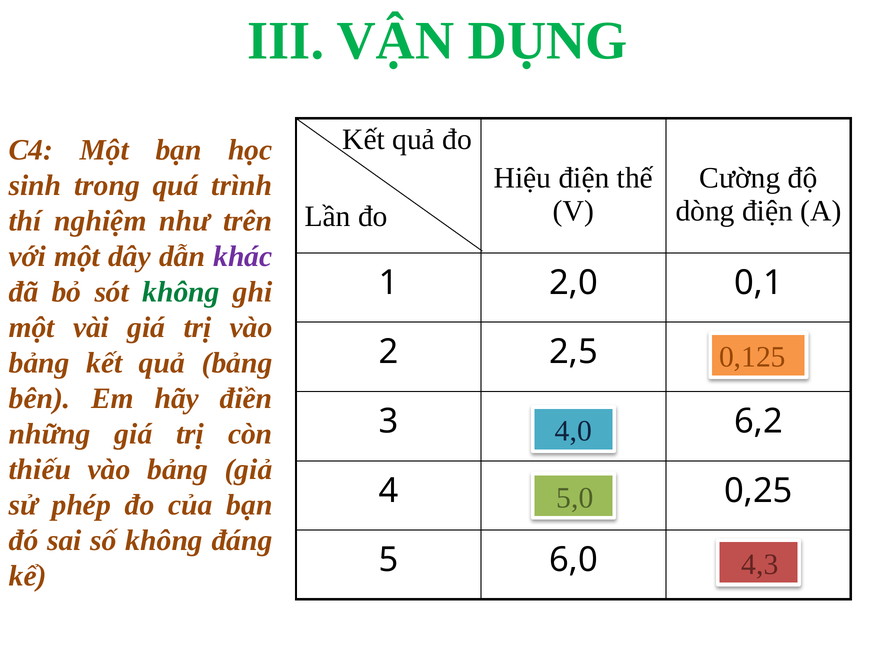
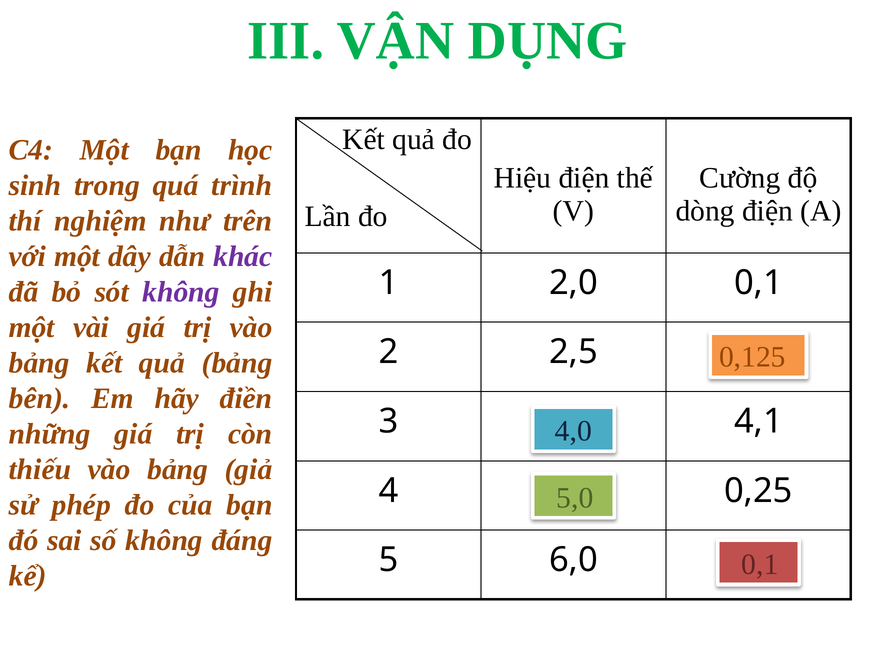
không at (181, 292) colour: green -> purple
6,2: 6,2 -> 4,1
4,3 at (760, 564): 4,3 -> 0,1
